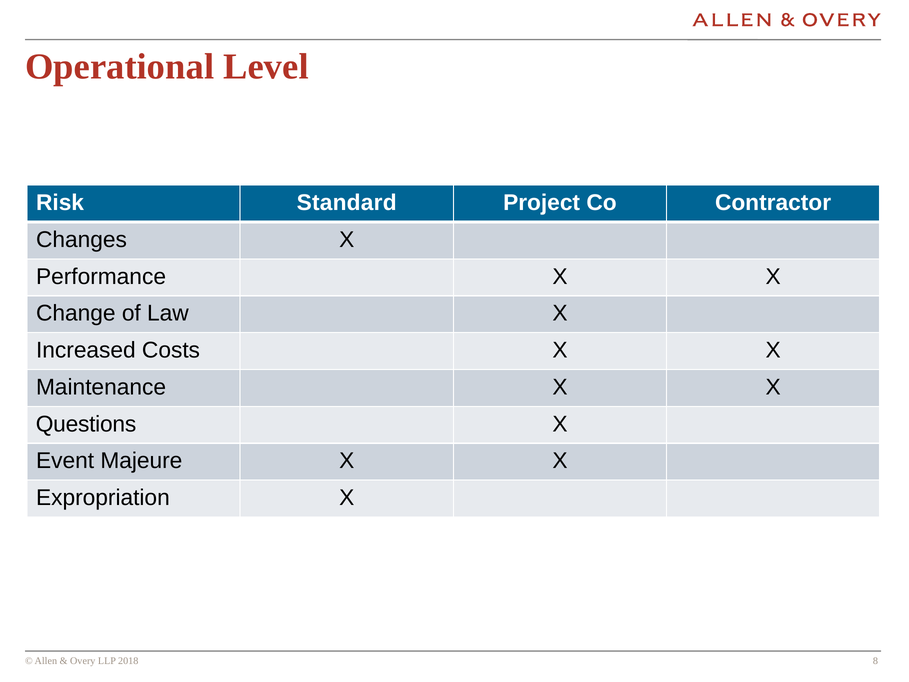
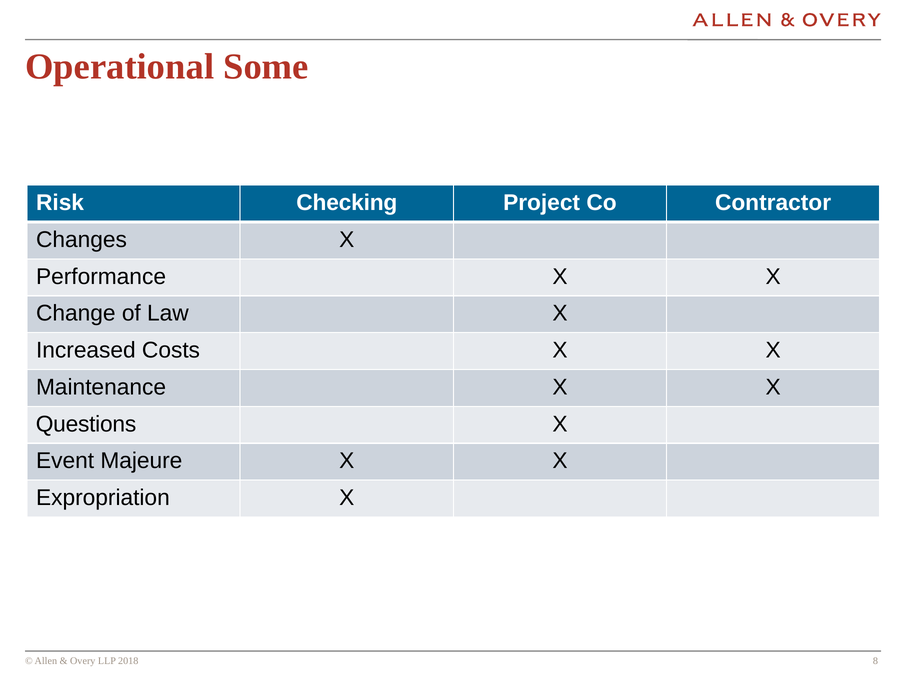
Level: Level -> Some
Standard: Standard -> Checking
